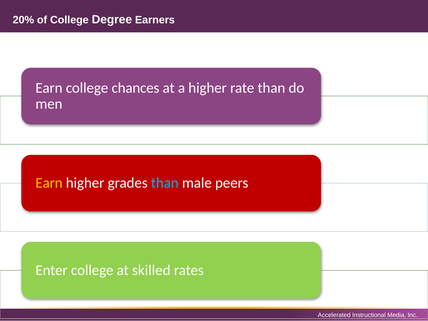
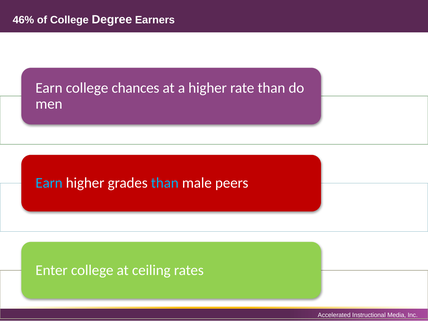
20%: 20% -> 46%
Earn at (49, 183) colour: yellow -> light blue
skilled: skilled -> ceiling
